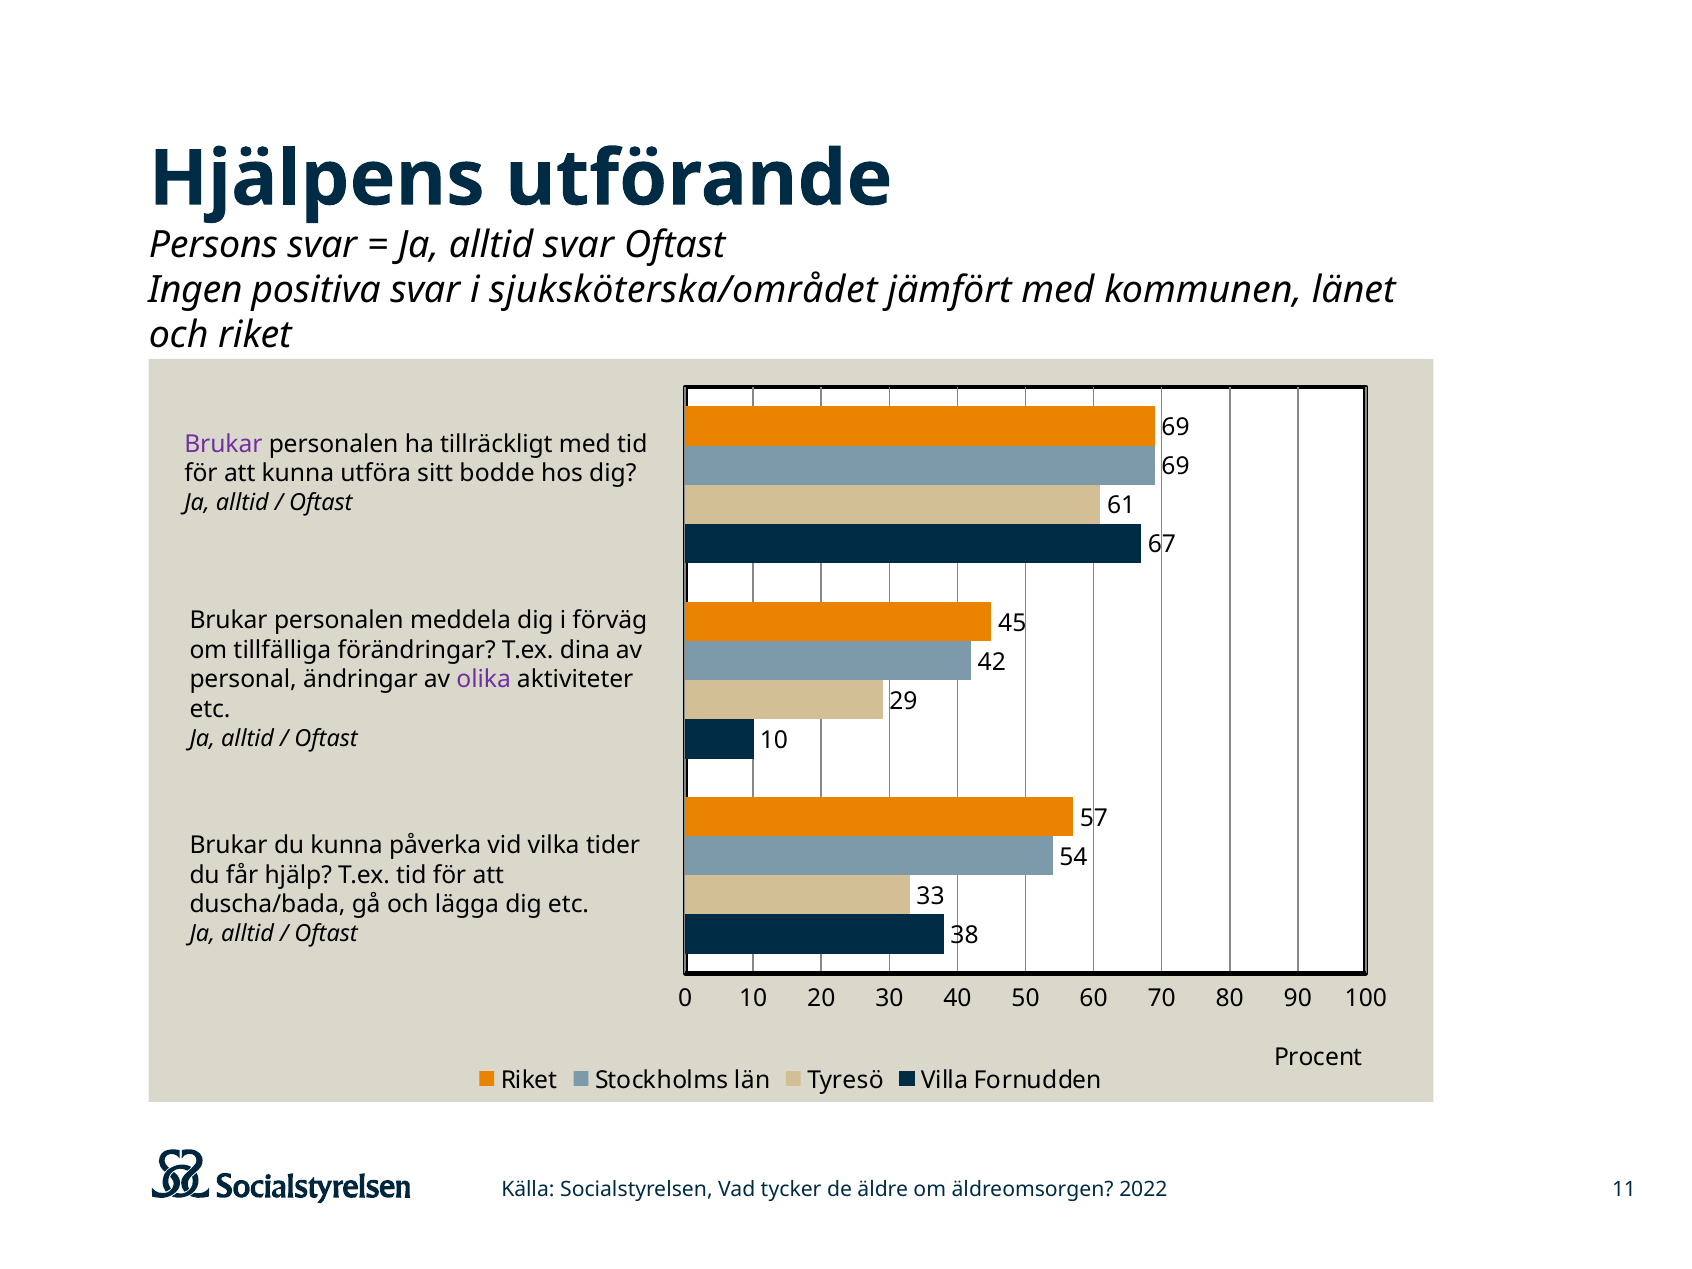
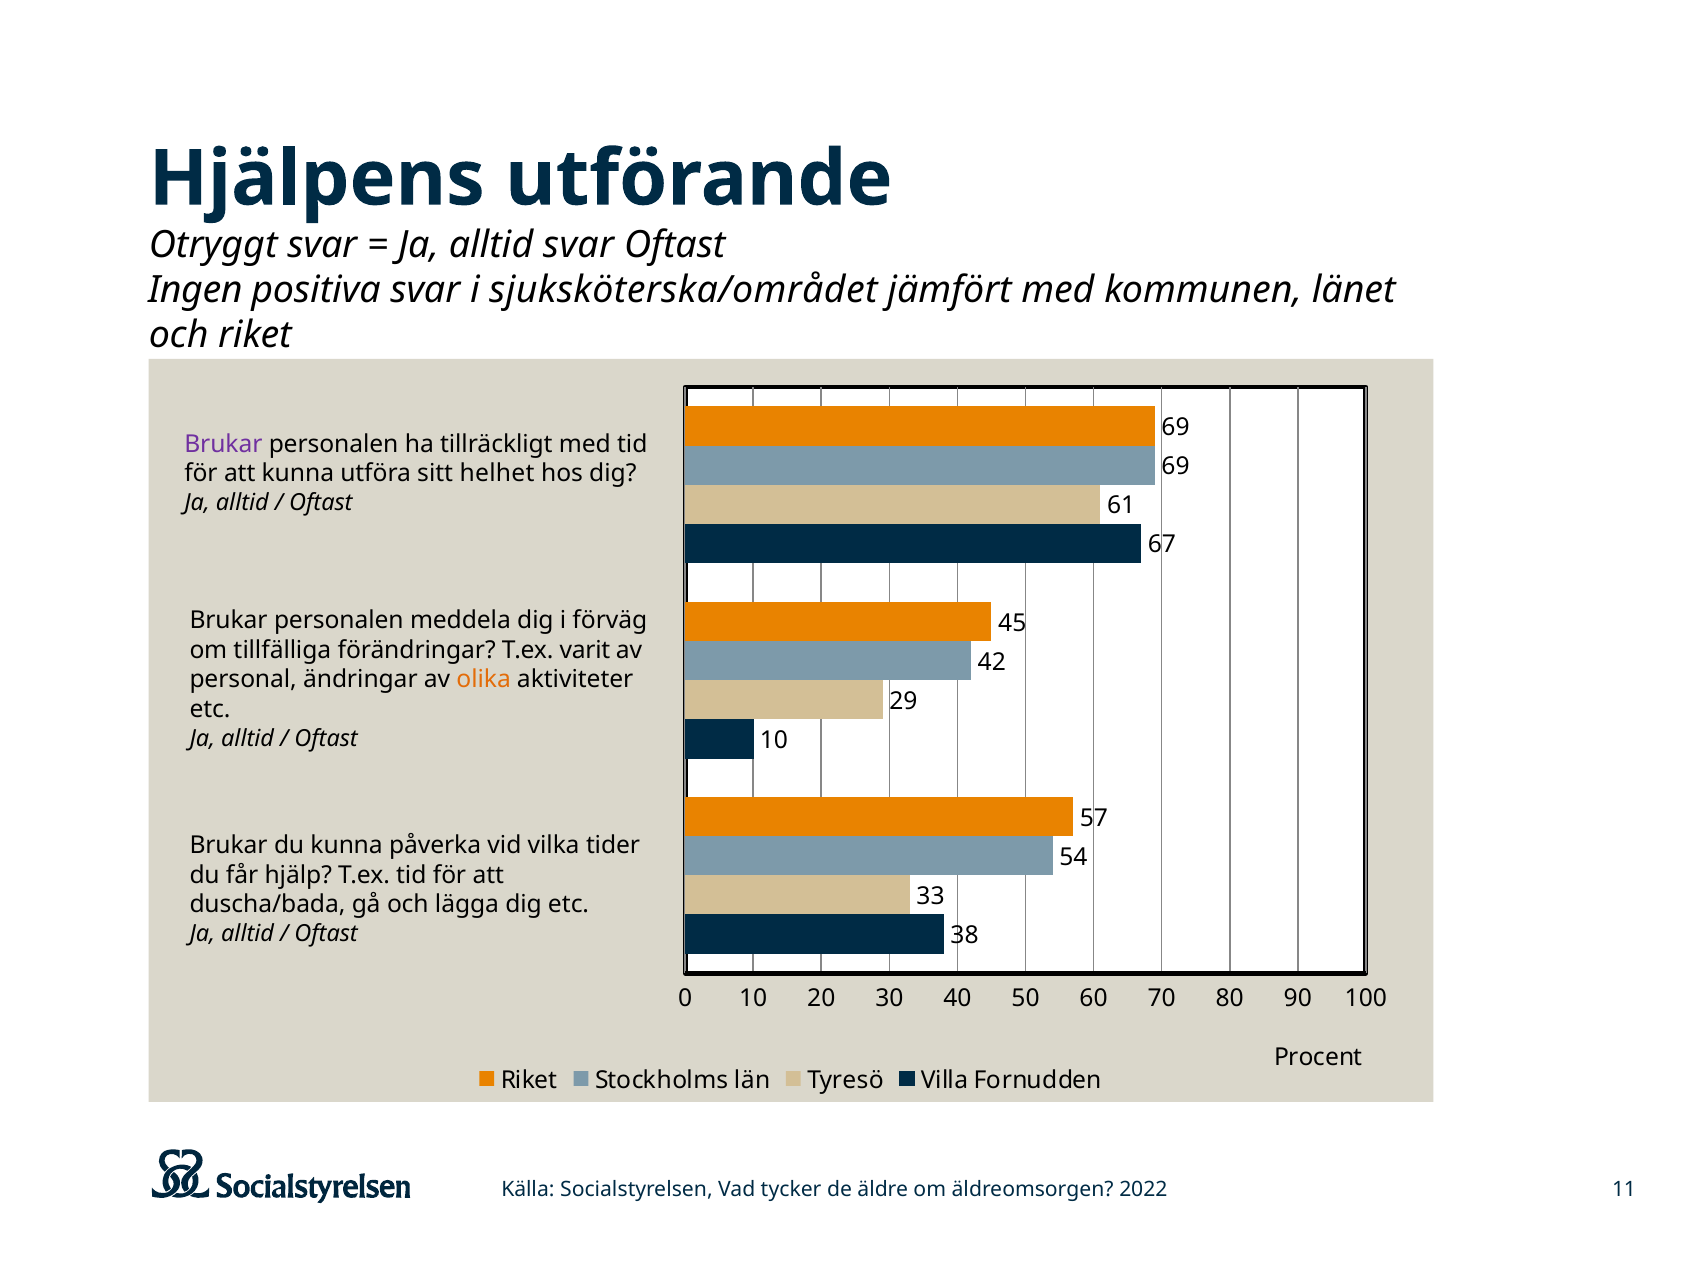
Persons: Persons -> Otryggt
bodde: bodde -> helhet
dina: dina -> varit
olika colour: purple -> orange
